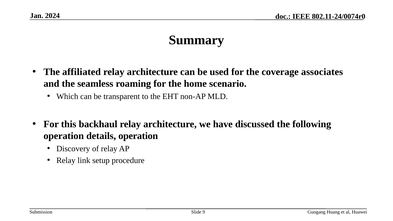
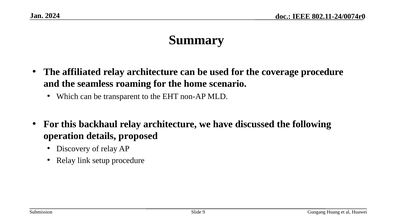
coverage associates: associates -> procedure
details operation: operation -> proposed
